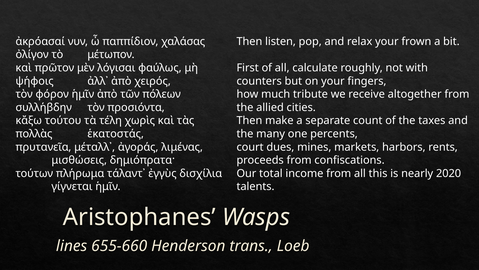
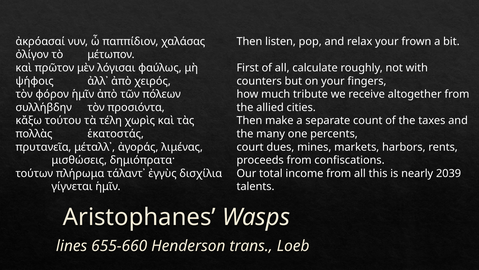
2020: 2020 -> 2039
